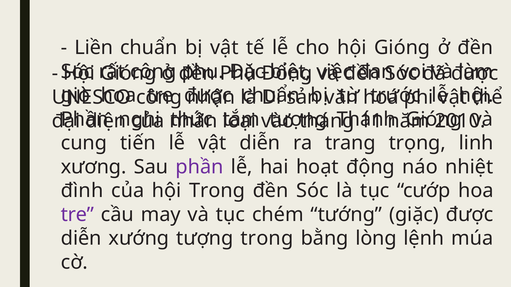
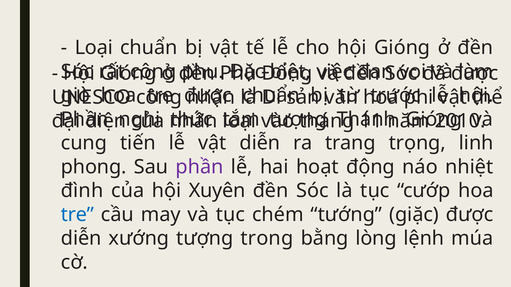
Liền at (94, 48): Liền -> Loại
xương: xương -> phong
hội Trong: Trong -> Xuyên
tre at (77, 215) colour: purple -> blue
